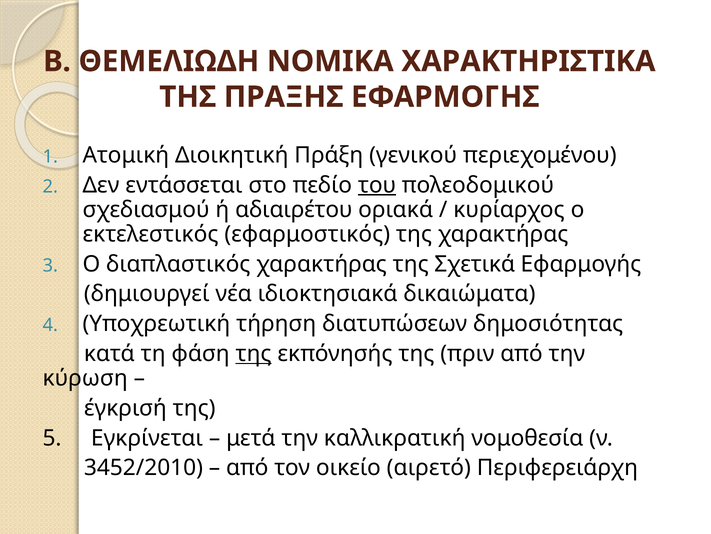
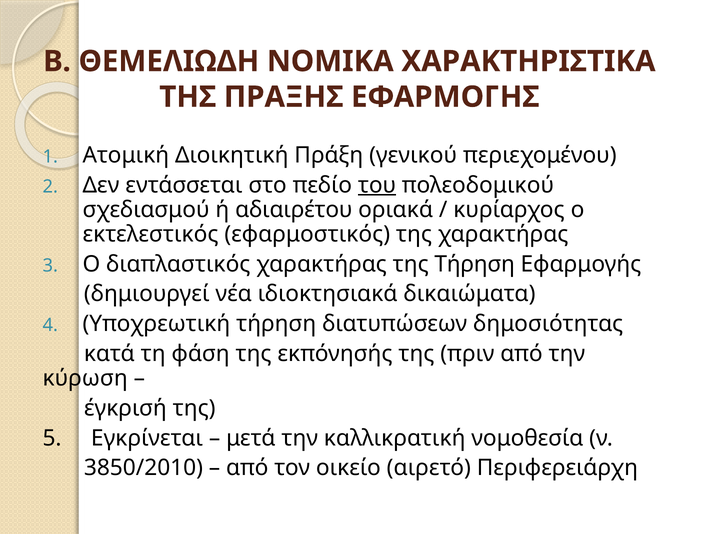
της Σχετικά: Σχετικά -> Τήρηση
της at (254, 353) underline: present -> none
3452/2010: 3452/2010 -> 3850/2010
